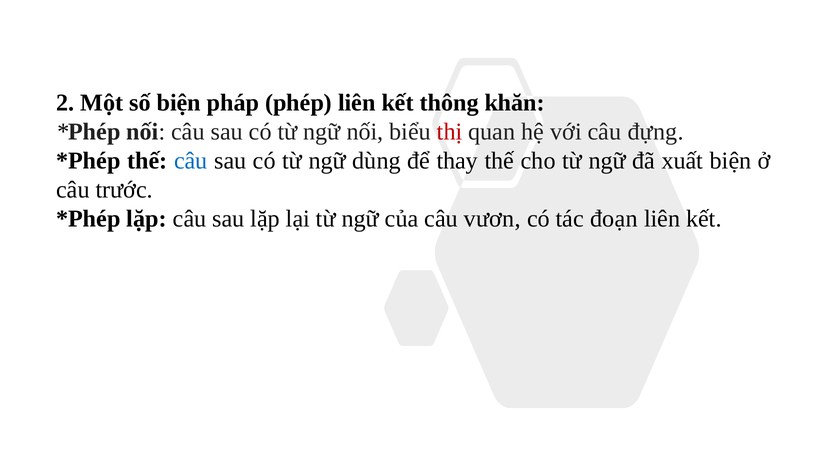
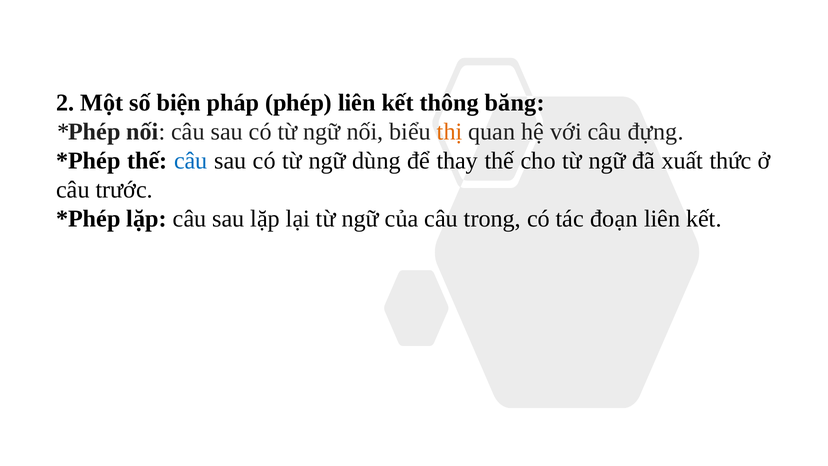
khăn: khăn -> băng
thị colour: red -> orange
xuất biện: biện -> thức
vươn: vươn -> trong
